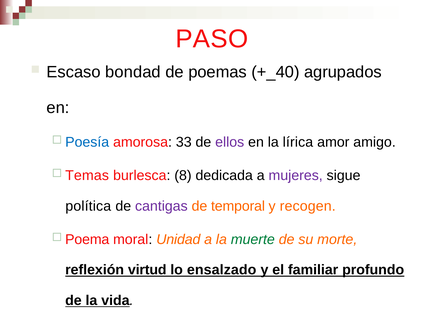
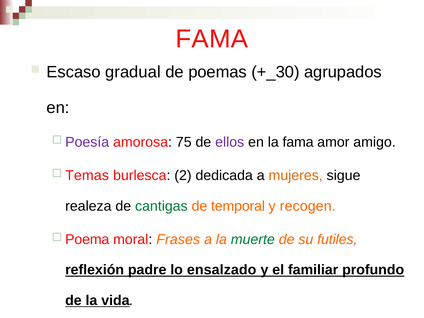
PASO at (212, 39): PASO -> FAMA
bondad: bondad -> gradual
+_40: +_40 -> +_30
Poesía colour: blue -> purple
33: 33 -> 75
la lírica: lírica -> fama
8: 8 -> 2
mujeres colour: purple -> orange
política: política -> realeza
cantigas colour: purple -> green
Unidad: Unidad -> Frases
morte: morte -> futiles
virtud: virtud -> padre
